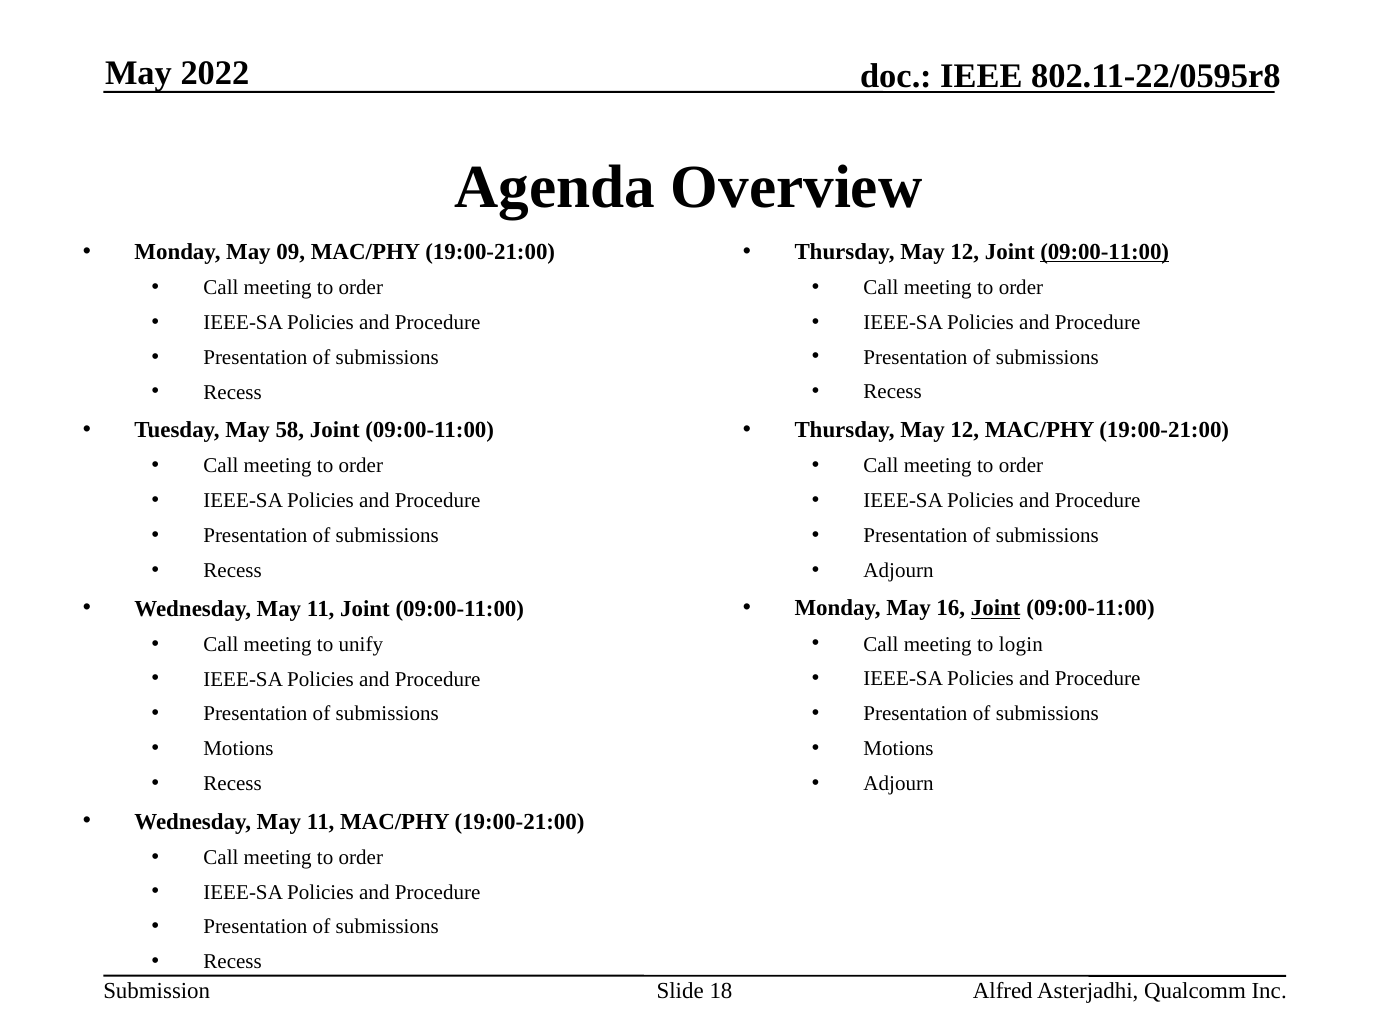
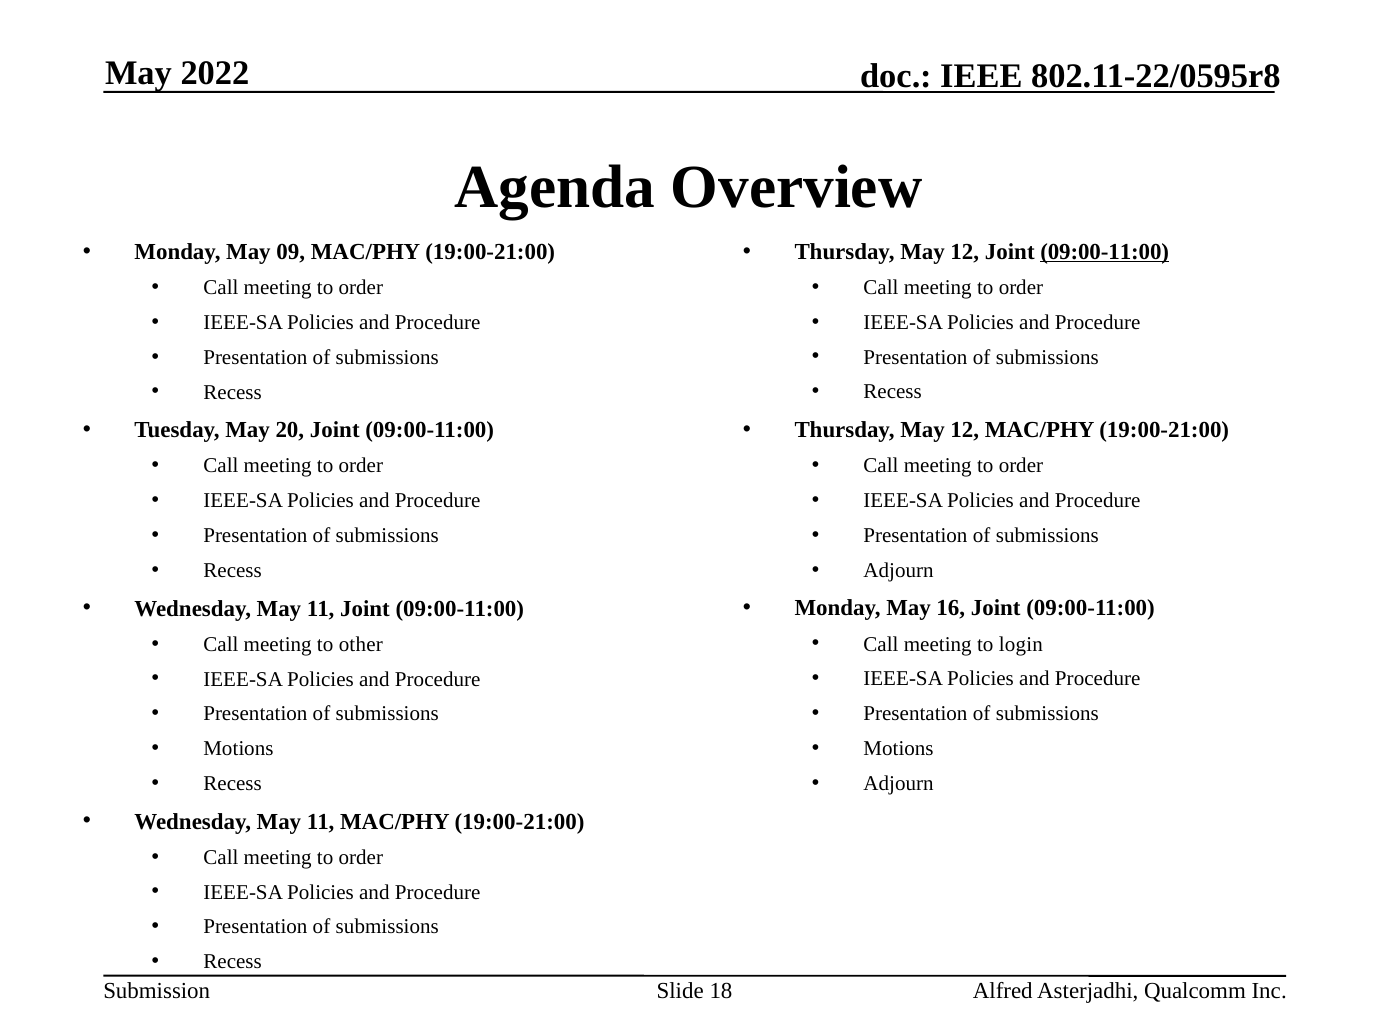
58: 58 -> 20
Joint at (996, 609) underline: present -> none
unify: unify -> other
